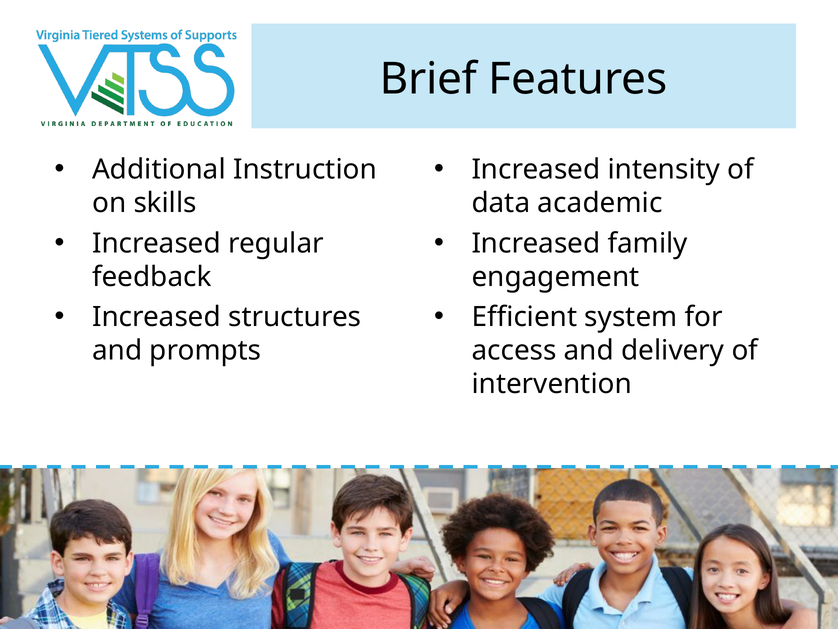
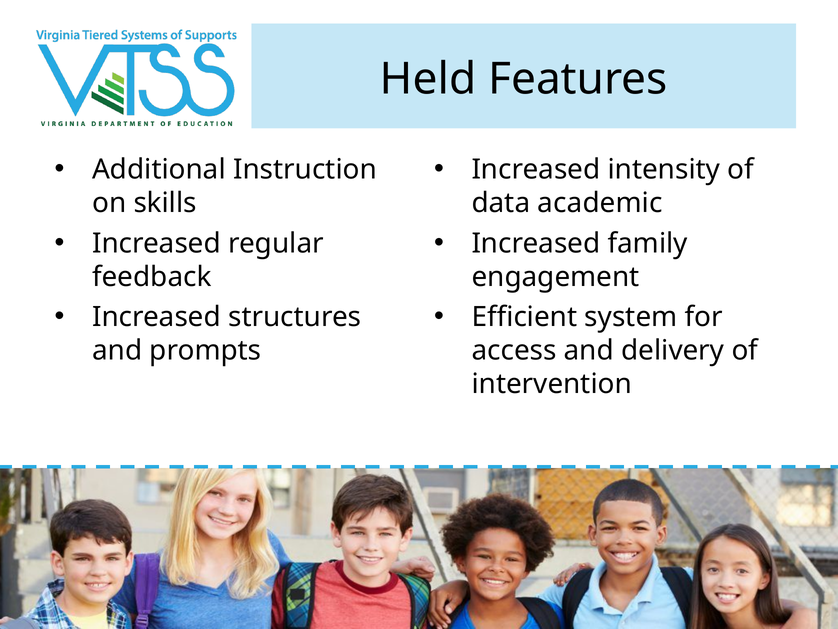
Brief: Brief -> Held
